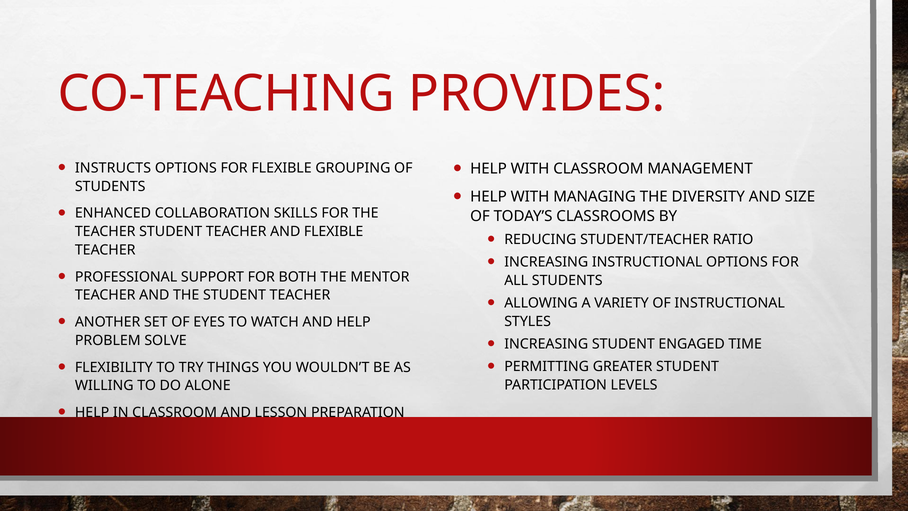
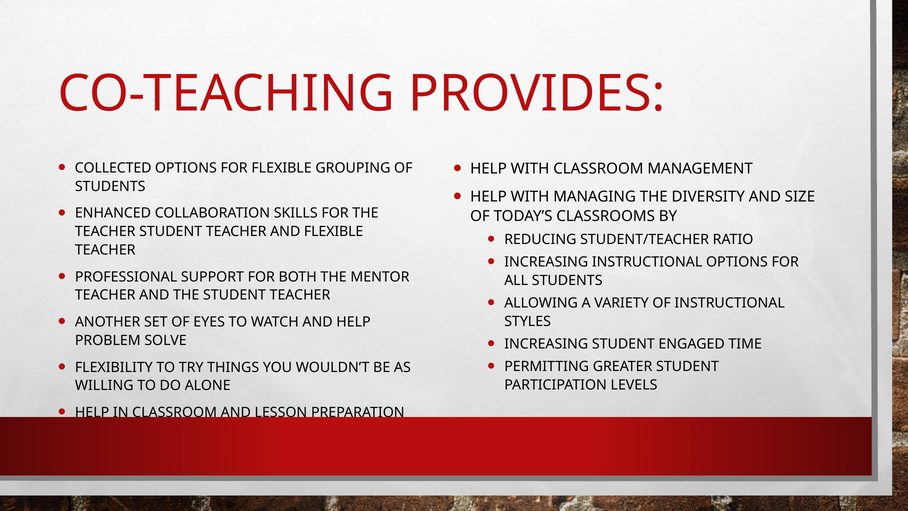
INSTRUCTS: INSTRUCTS -> COLLECTED
